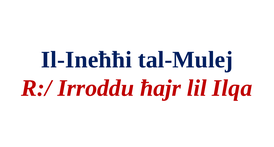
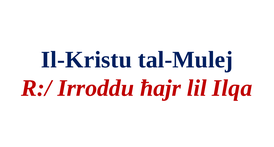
Il-Ineħħi: Il-Ineħħi -> Il-Kristu
